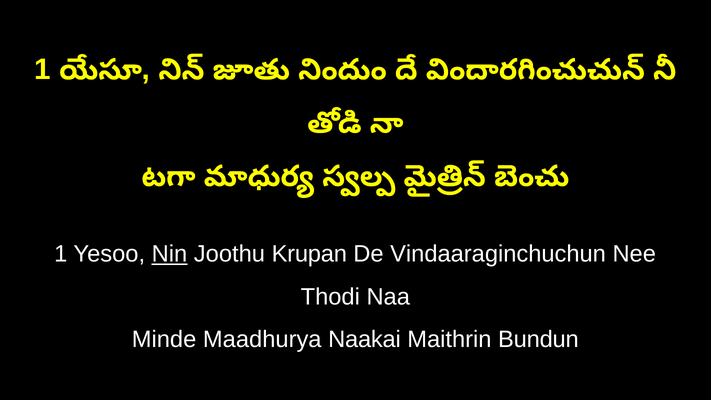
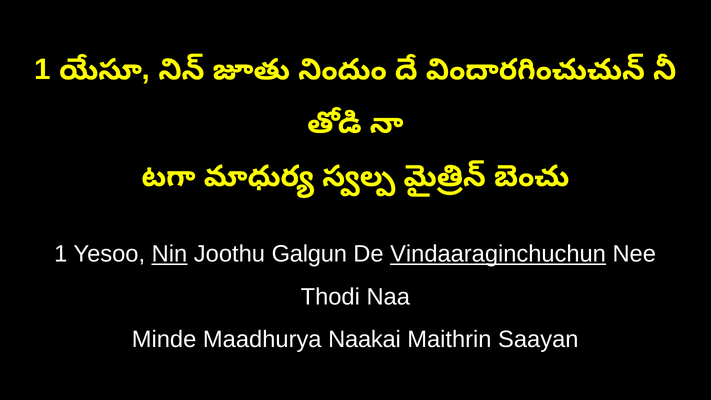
Krupan: Krupan -> Galgun
Vindaaraginchuchun underline: none -> present
Bundun: Bundun -> Saayan
